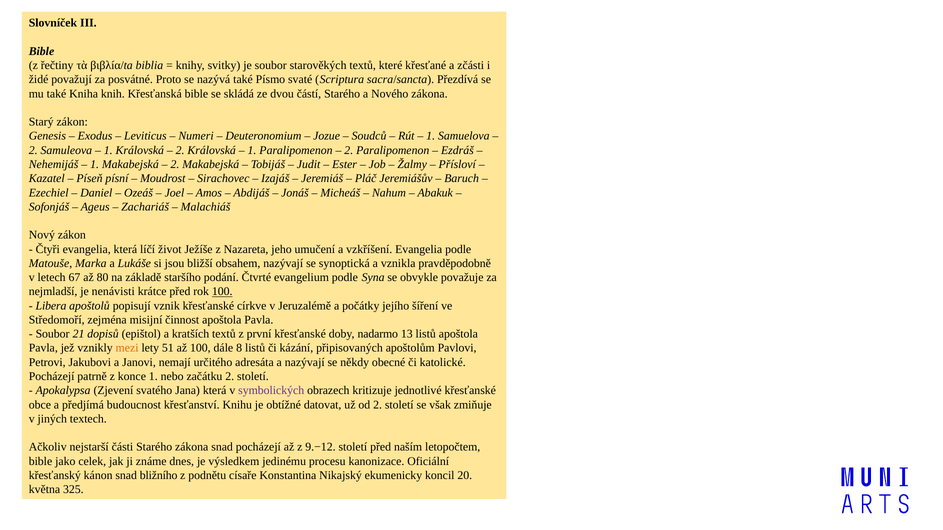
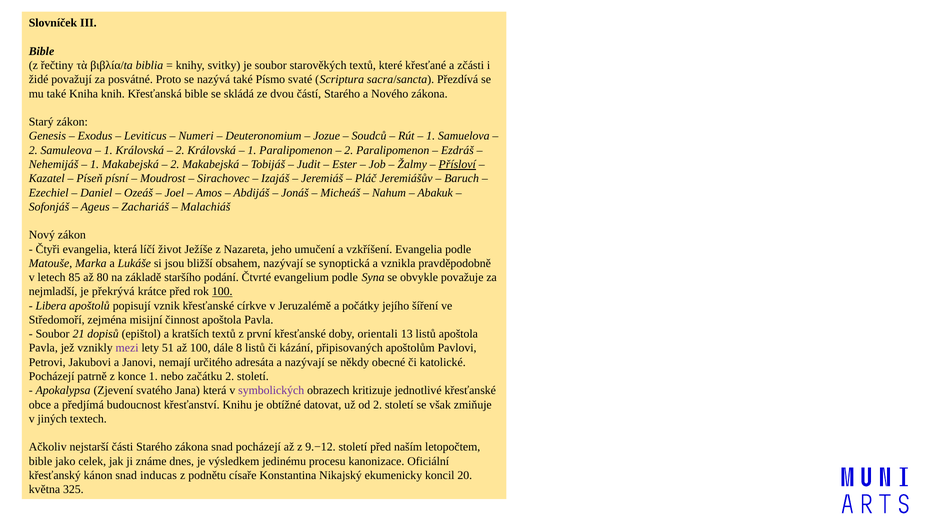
Přísloví underline: none -> present
67: 67 -> 85
nenávisti: nenávisti -> překrývá
nadarmo: nadarmo -> orientali
mezi colour: orange -> purple
bližního: bližního -> inducas
